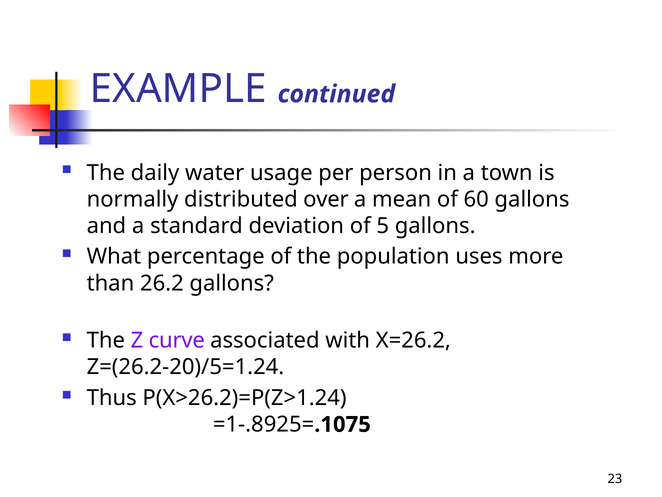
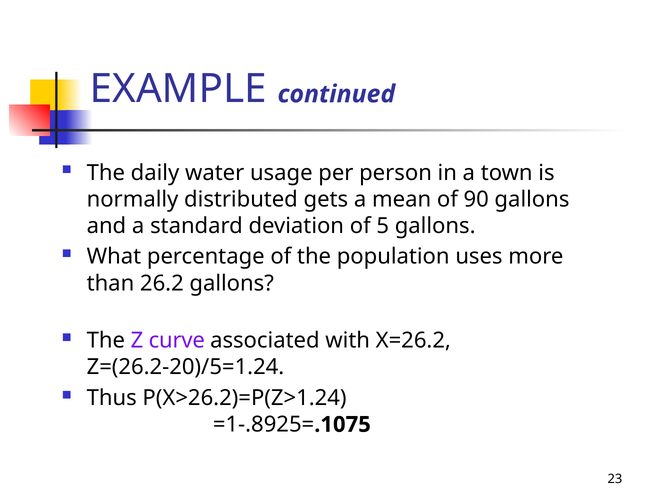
over: over -> gets
60: 60 -> 90
